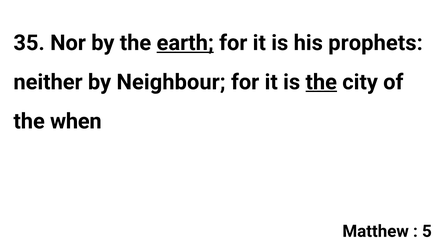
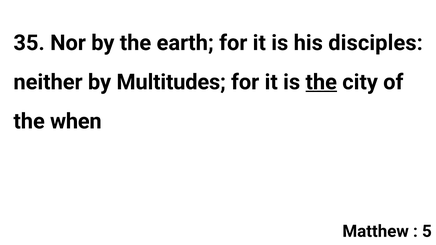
earth underline: present -> none
prophets: prophets -> disciples
Neighbour: Neighbour -> Multitudes
